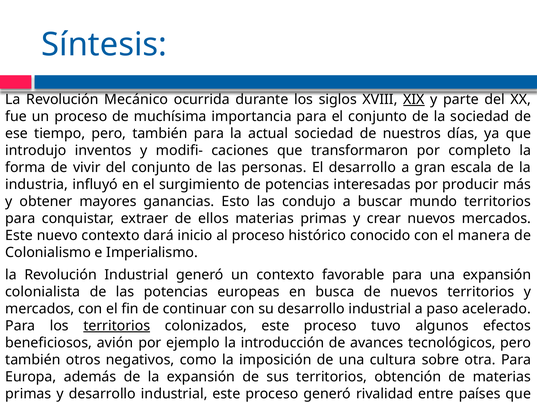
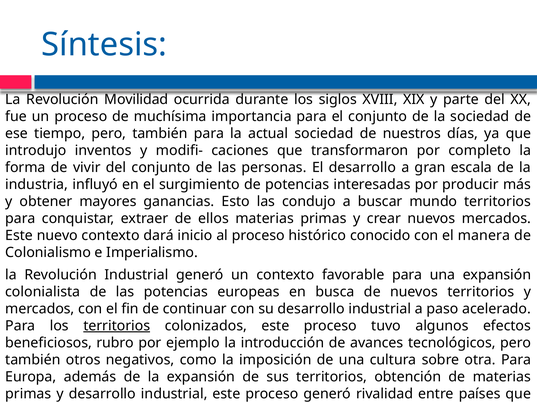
Mecánico: Mecánico -> Movilidad
XIX underline: present -> none
avión: avión -> rubro
